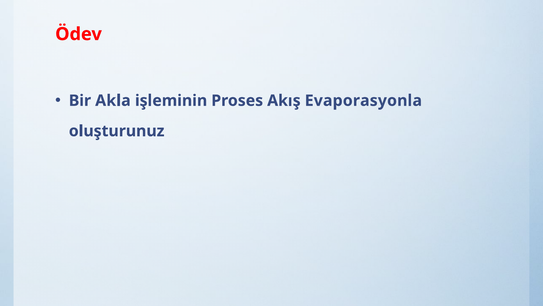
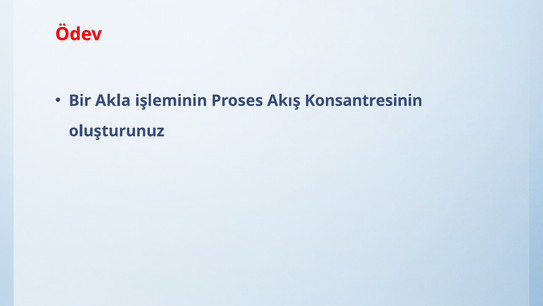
Evaporasyonla: Evaporasyonla -> Konsantresinin
